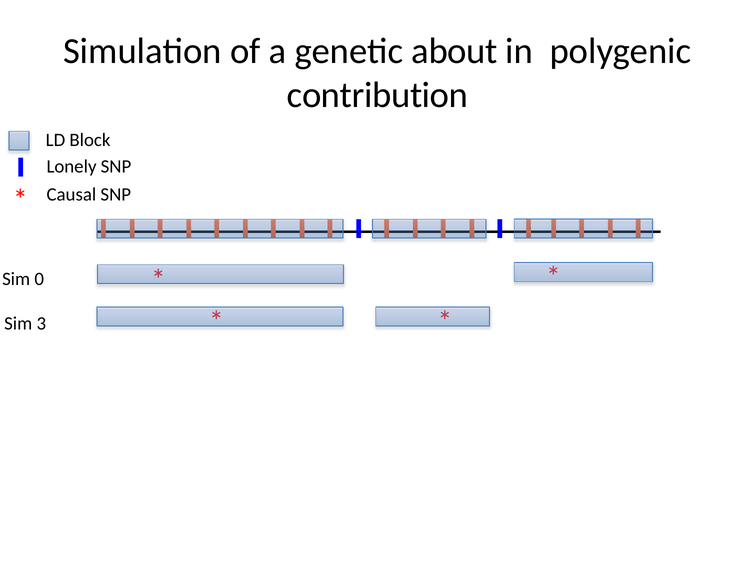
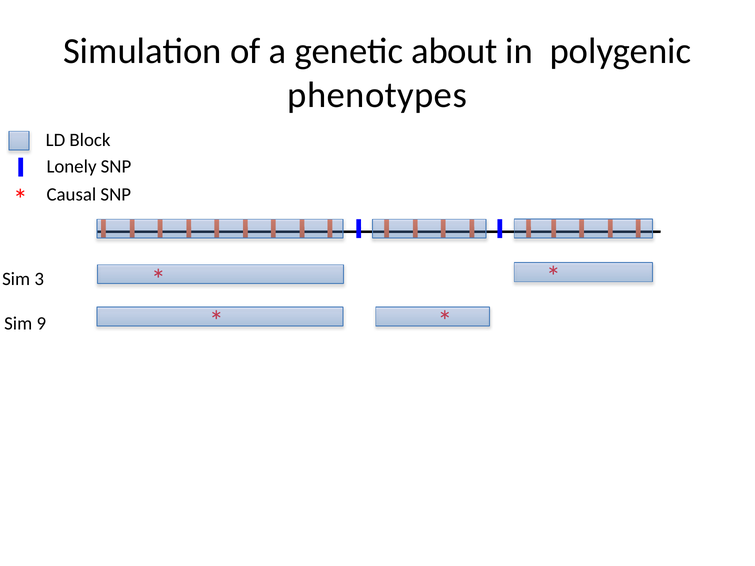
contribution: contribution -> phenotypes
0: 0 -> 3
3: 3 -> 9
